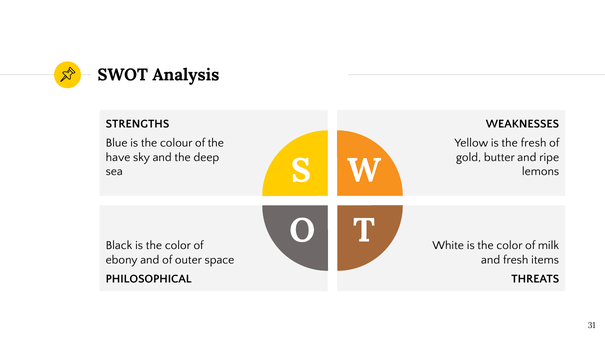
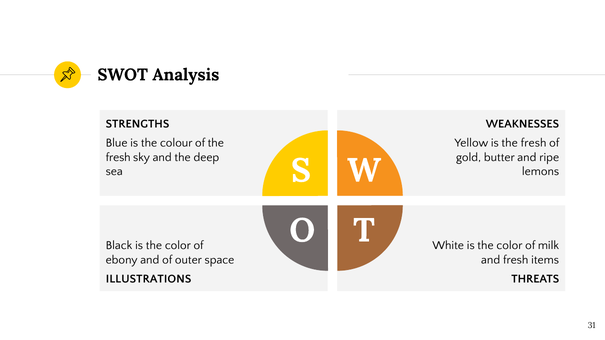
have at (118, 157): have -> fresh
PHILOSOPHICAL: PHILOSOPHICAL -> ILLUSTRATIONS
